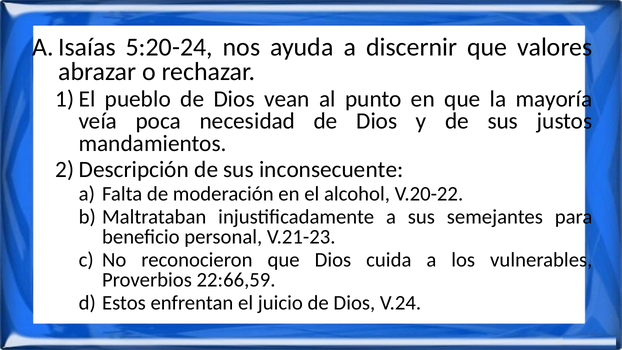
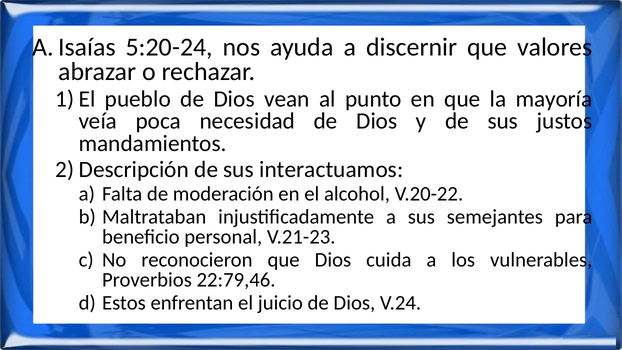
inconsecuente: inconsecuente -> interactuamos
22:66,59: 22:66,59 -> 22:79,46
